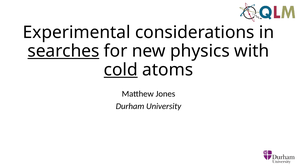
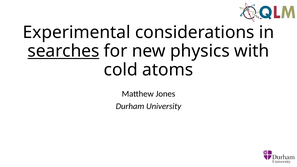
cold underline: present -> none
